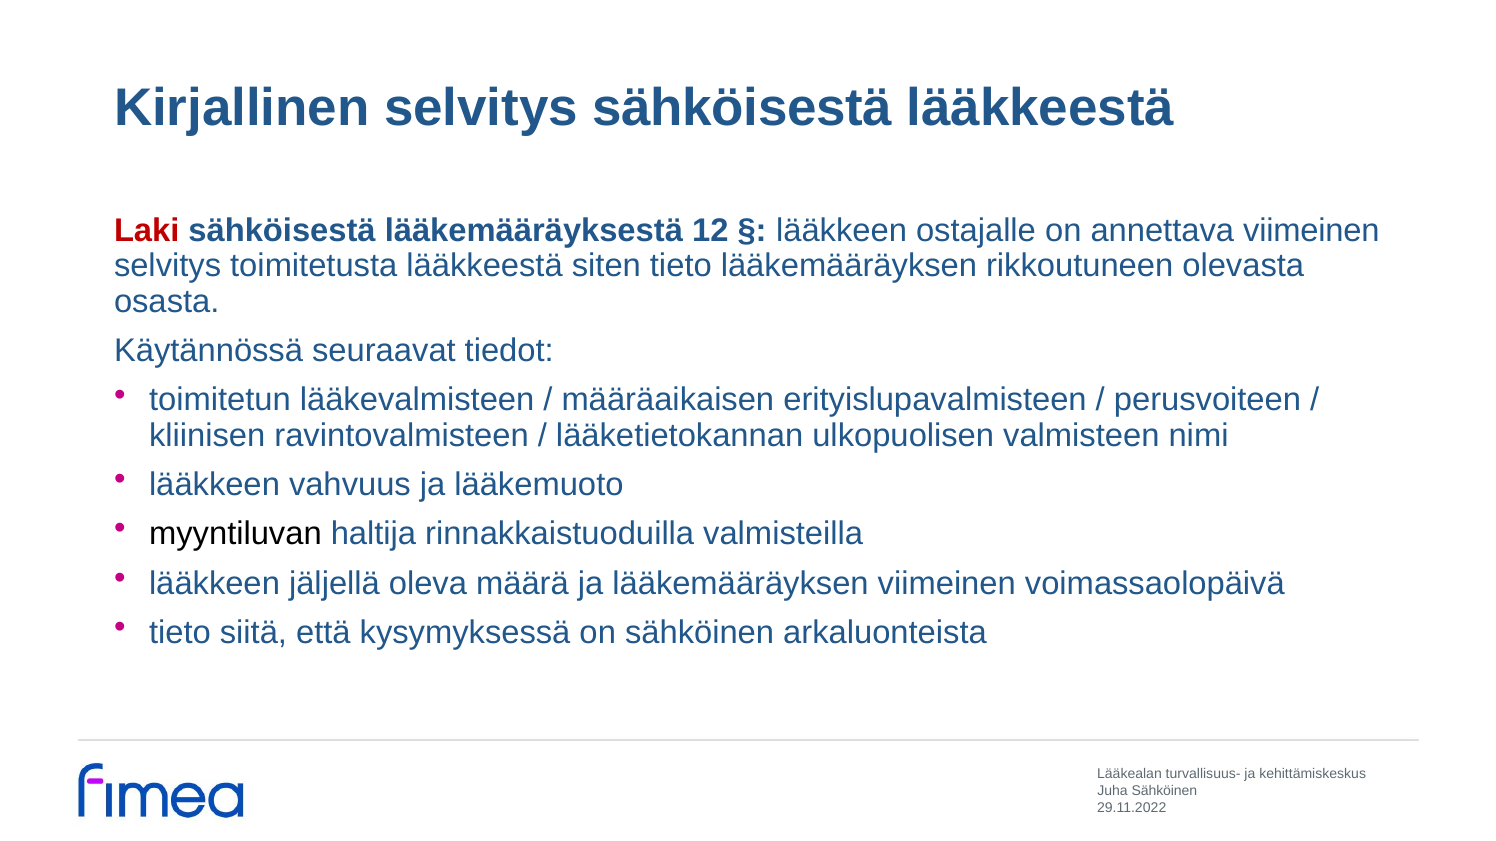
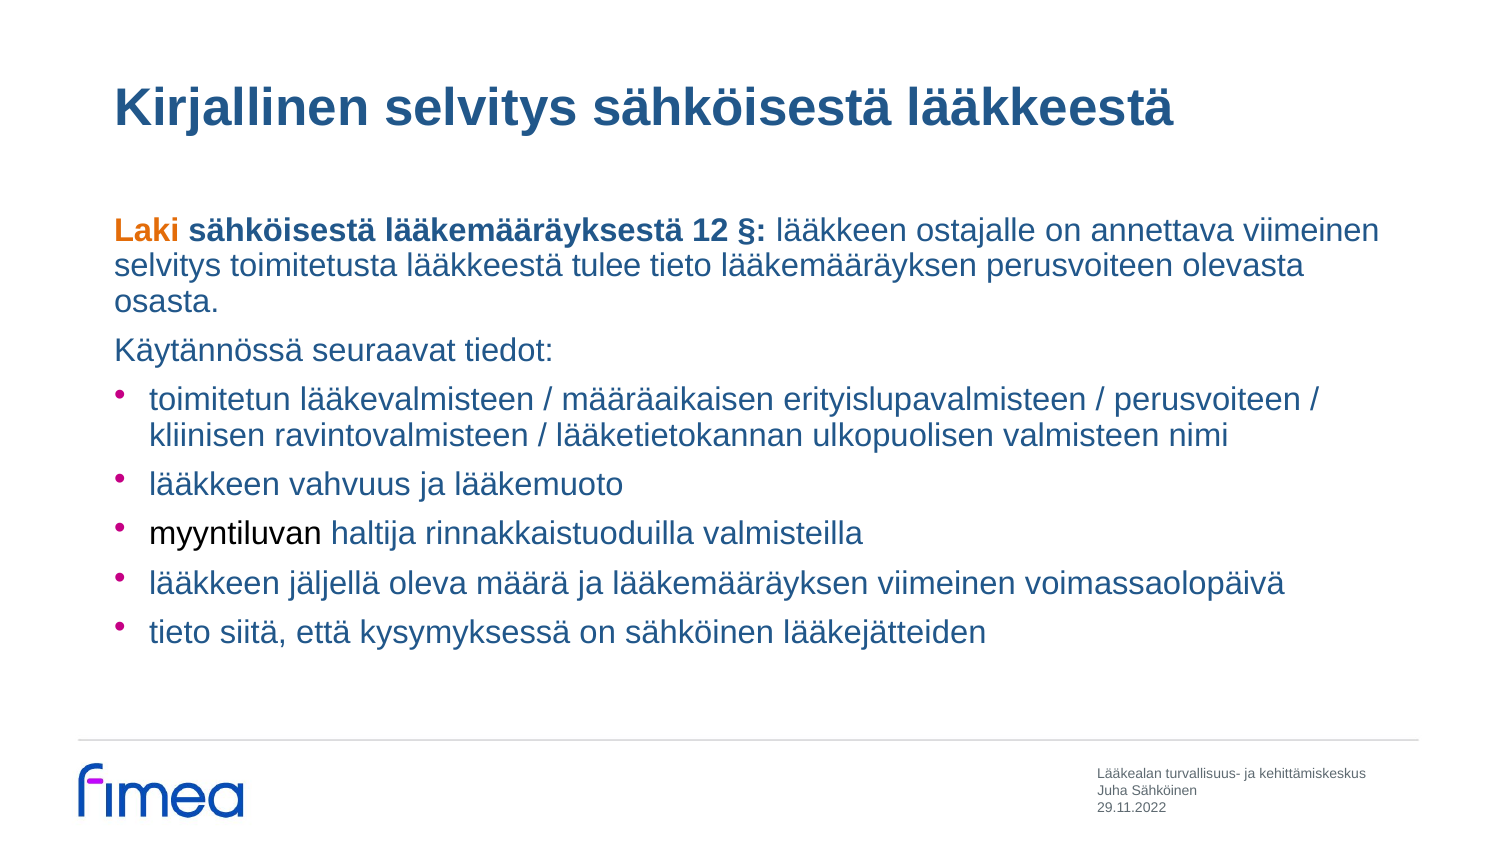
Laki colour: red -> orange
siten: siten -> tulee
lääkemääräyksen rikkoutuneen: rikkoutuneen -> perusvoiteen
arkaluonteista: arkaluonteista -> lääkejätteiden
